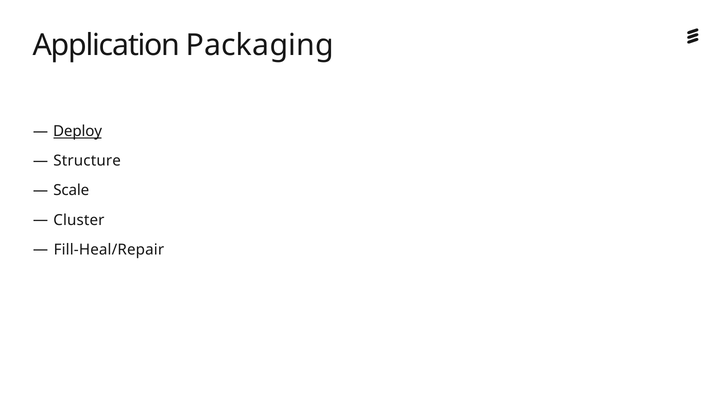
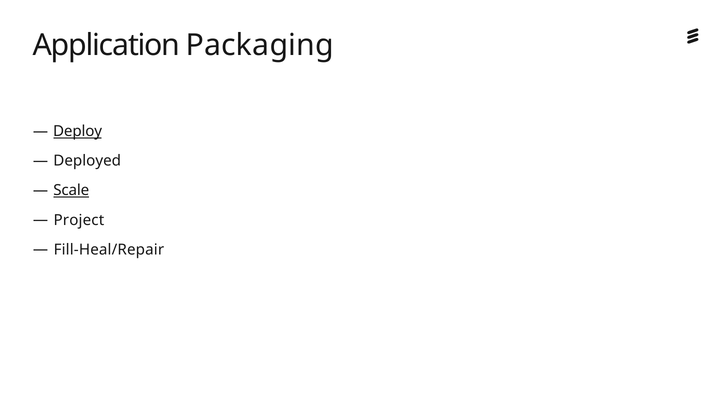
Structure: Structure -> Deployed
Scale underline: none -> present
Cluster: Cluster -> Project
